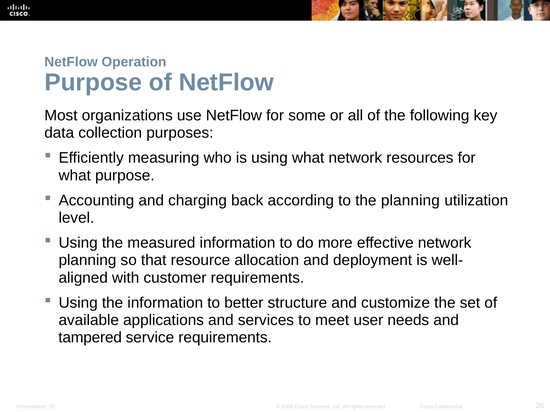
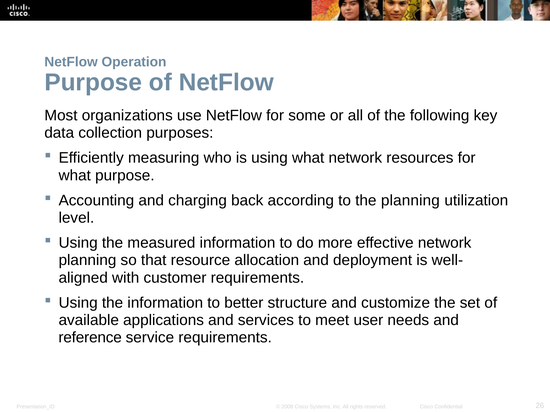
tampered: tampered -> reference
